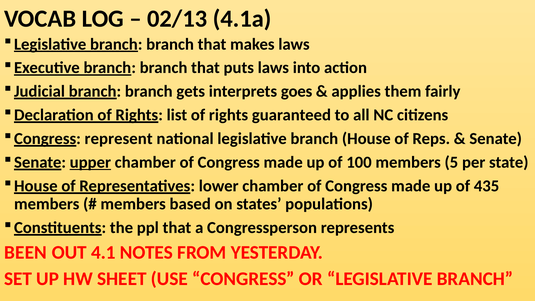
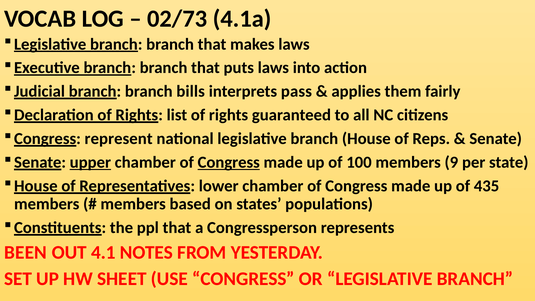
02/13: 02/13 -> 02/73
gets: gets -> bills
goes: goes -> pass
Congress at (229, 162) underline: none -> present
5: 5 -> 9
